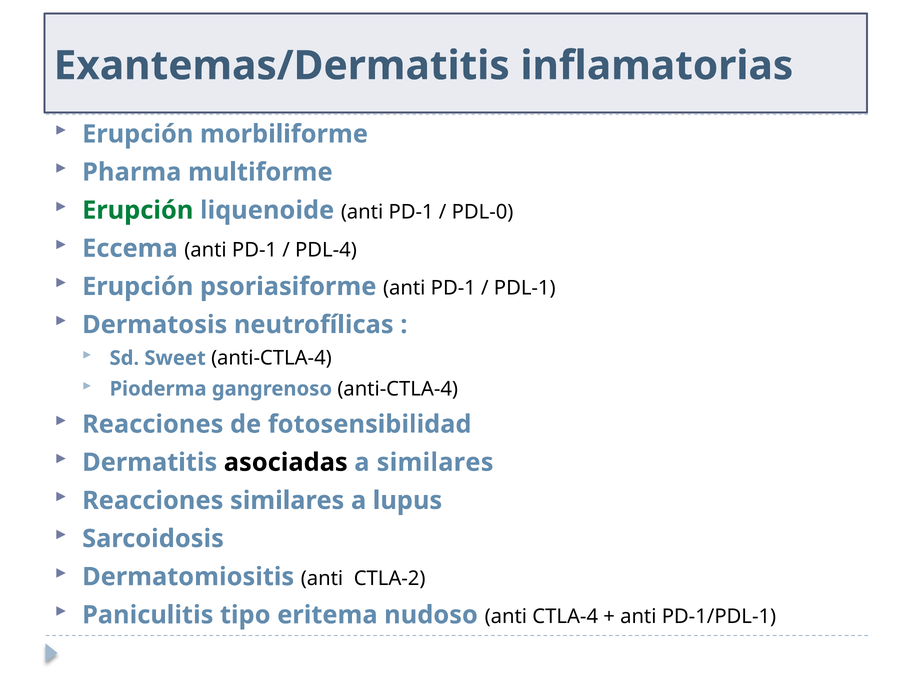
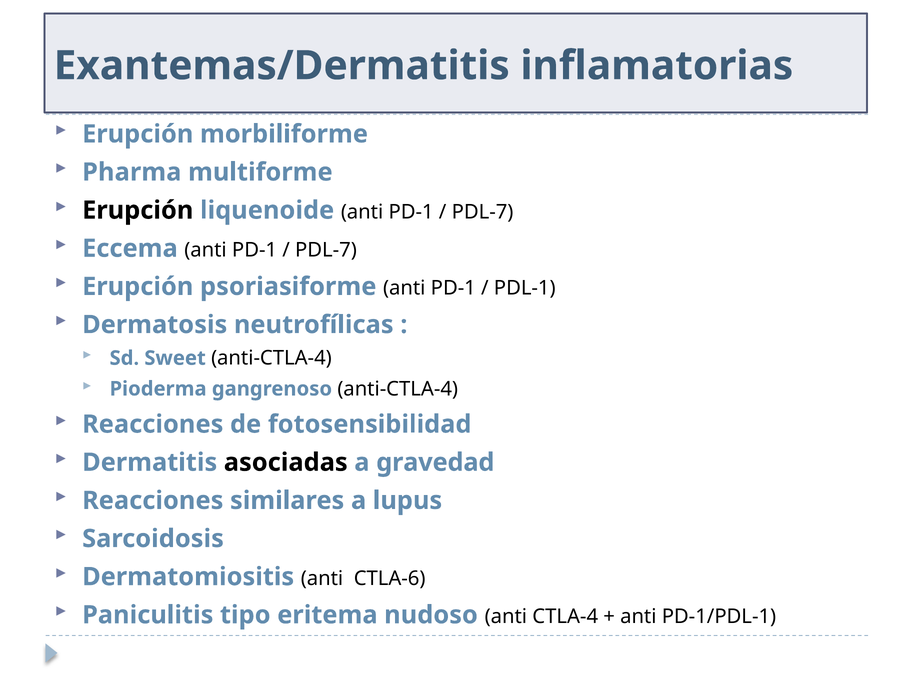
Erupción at (138, 210) colour: green -> black
PDL-0 at (483, 212): PDL-0 -> PDL-7
PDL-4 at (326, 250): PDL-4 -> PDL-7
a similares: similares -> gravedad
CTLA-2: CTLA-2 -> CTLA-6
